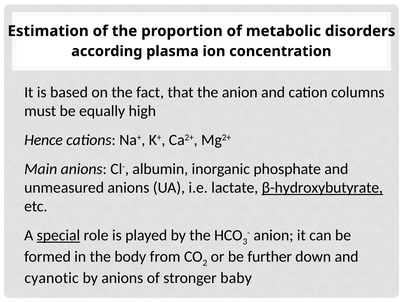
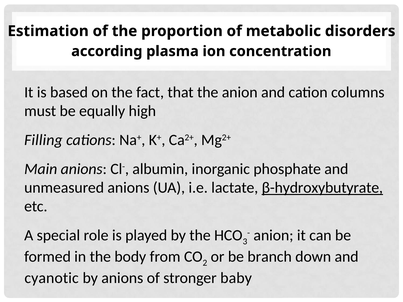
Hence: Hence -> Filling
special underline: present -> none
further: further -> branch
